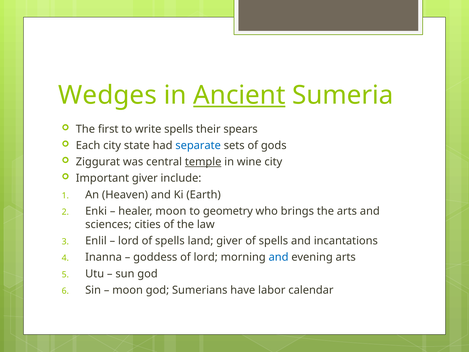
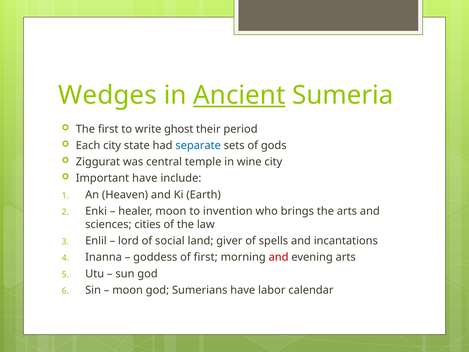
write spells: spells -> ghost
spears: spears -> period
temple underline: present -> none
Important giver: giver -> have
geometry: geometry -> invention
lord of spells: spells -> social
of lord: lord -> first
and at (279, 257) colour: blue -> red
